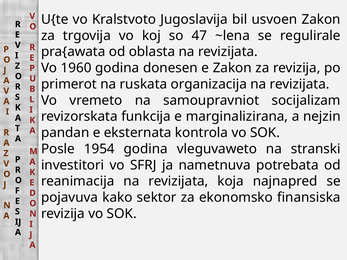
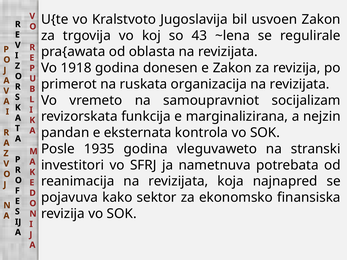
47: 47 -> 43
1960: 1960 -> 1918
1954: 1954 -> 1935
